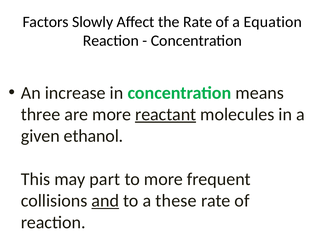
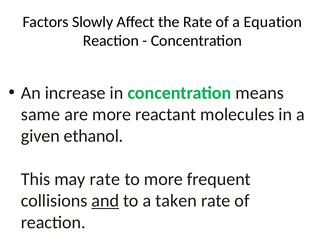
three: three -> same
reactant underline: present -> none
may part: part -> rate
these: these -> taken
